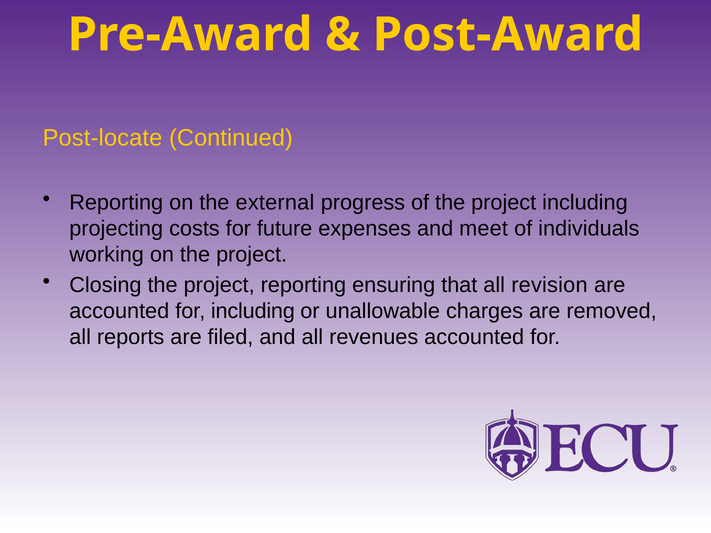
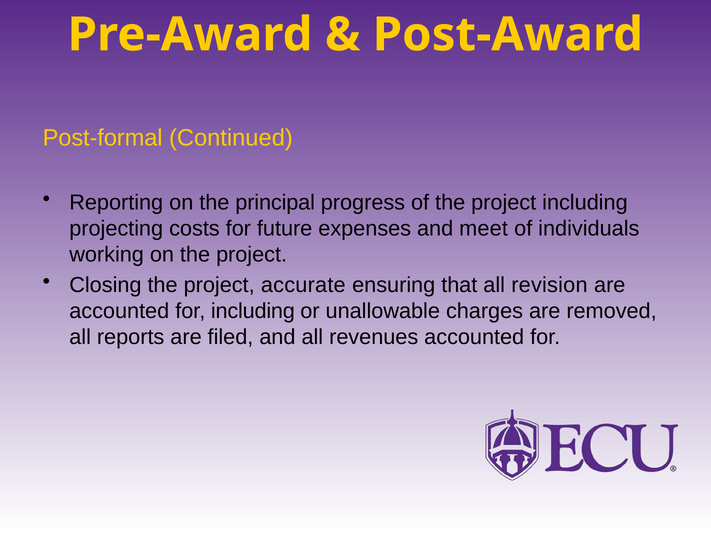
Post-locate: Post-locate -> Post-formal
external: external -> principal
project reporting: reporting -> accurate
